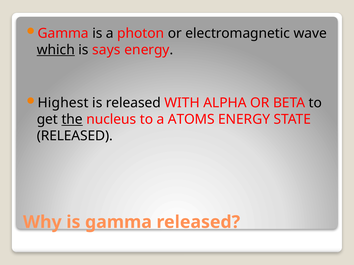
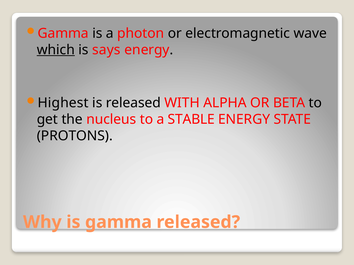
the underline: present -> none
ATOMS: ATOMS -> STABLE
RELEASED at (75, 136): RELEASED -> PROTONS
